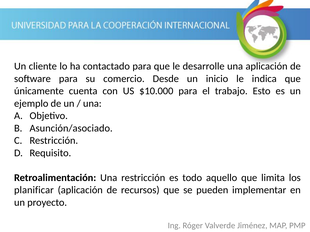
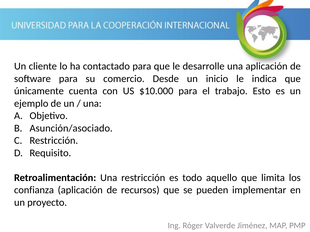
planificar: planificar -> confianza
